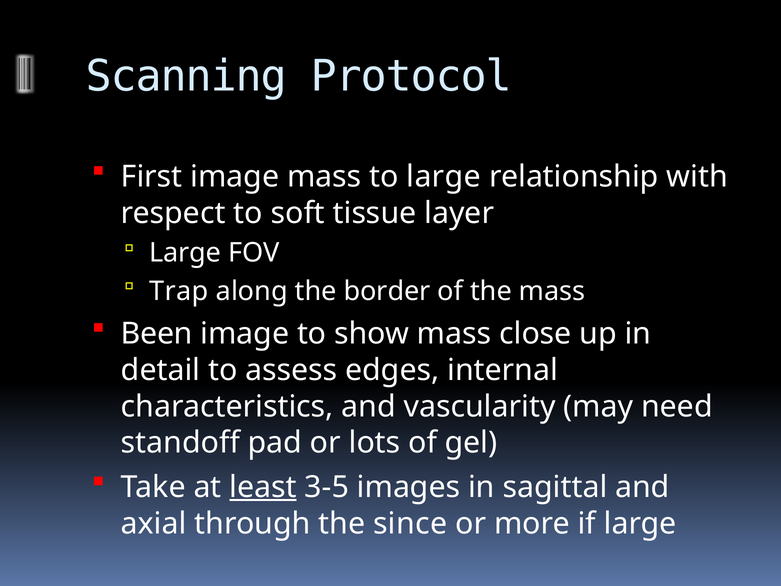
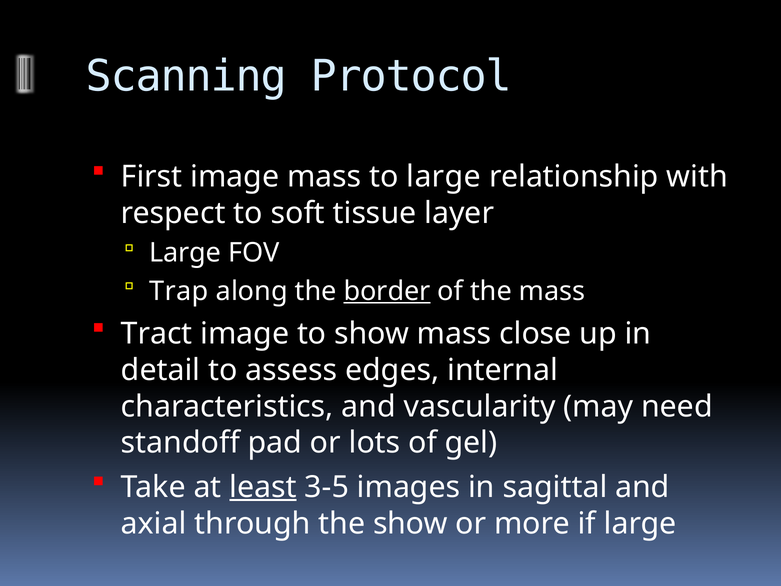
border underline: none -> present
Been: Been -> Tract
the since: since -> show
